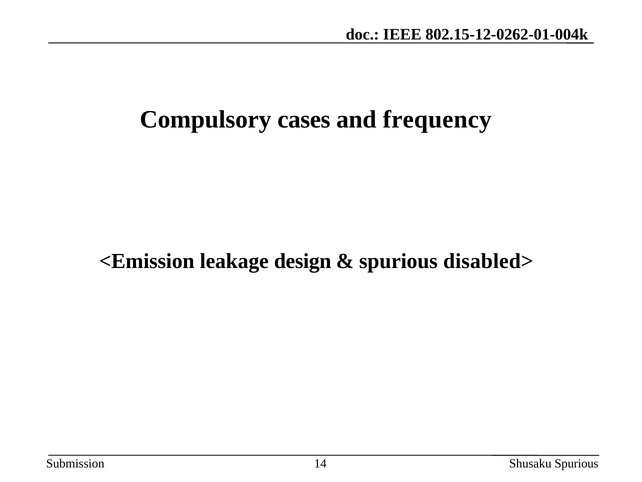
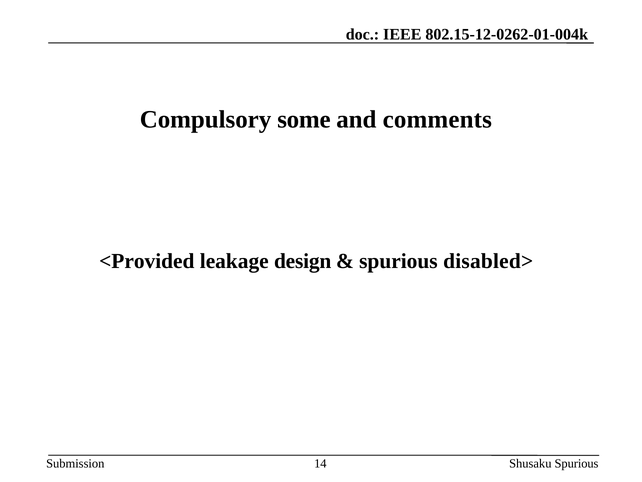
cases: cases -> some
frequency: frequency -> comments
<Emission: <Emission -> <Provided
